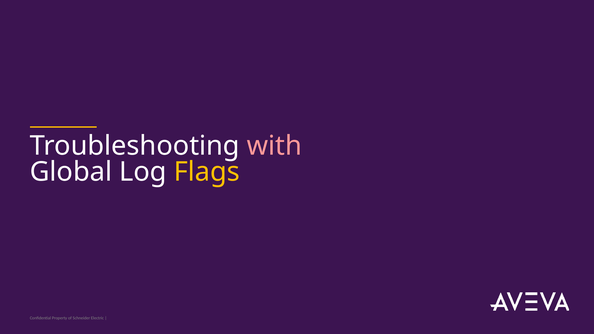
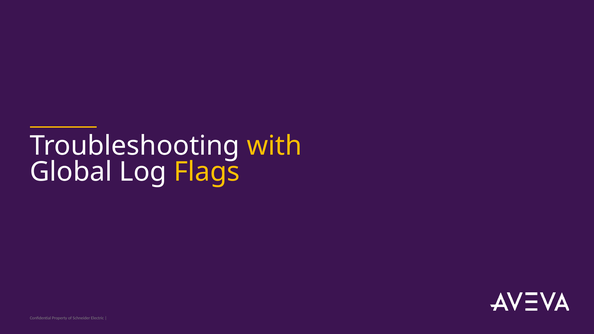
with colour: pink -> yellow
